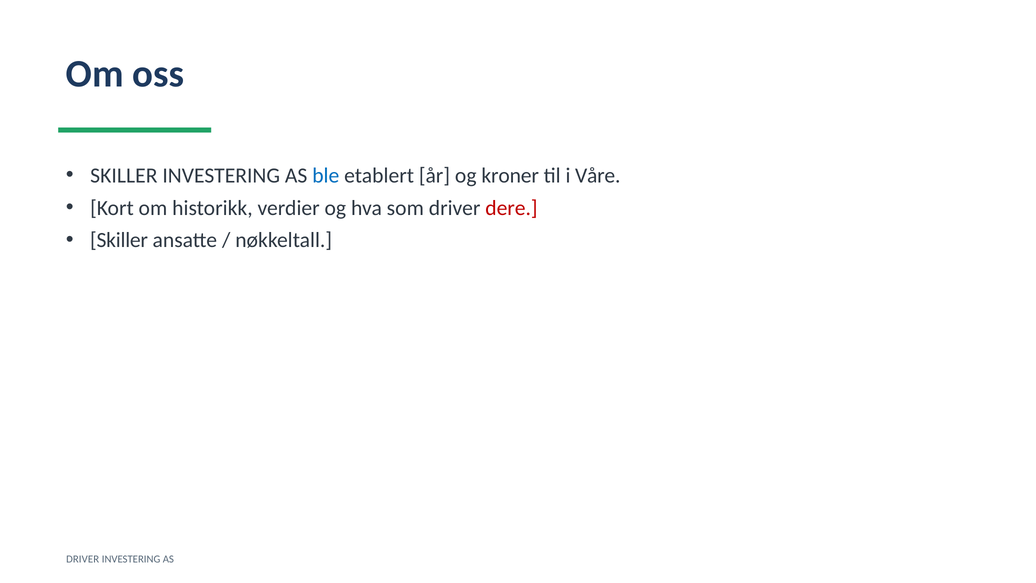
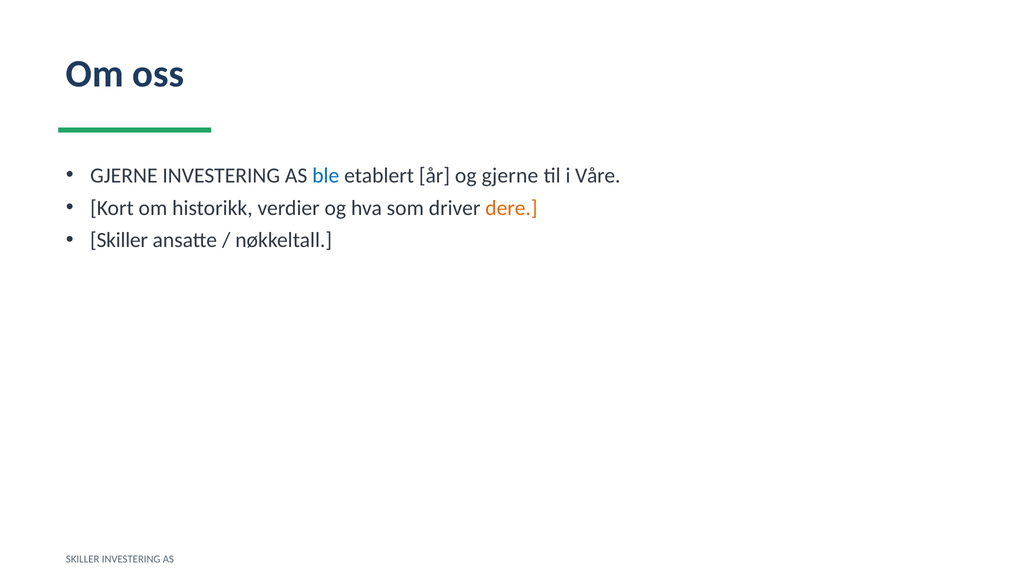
SKILLER at (124, 175): SKILLER -> GJERNE
og kroner: kroner -> gjerne
dere colour: red -> orange
DRIVER at (83, 559): DRIVER -> SKILLER
